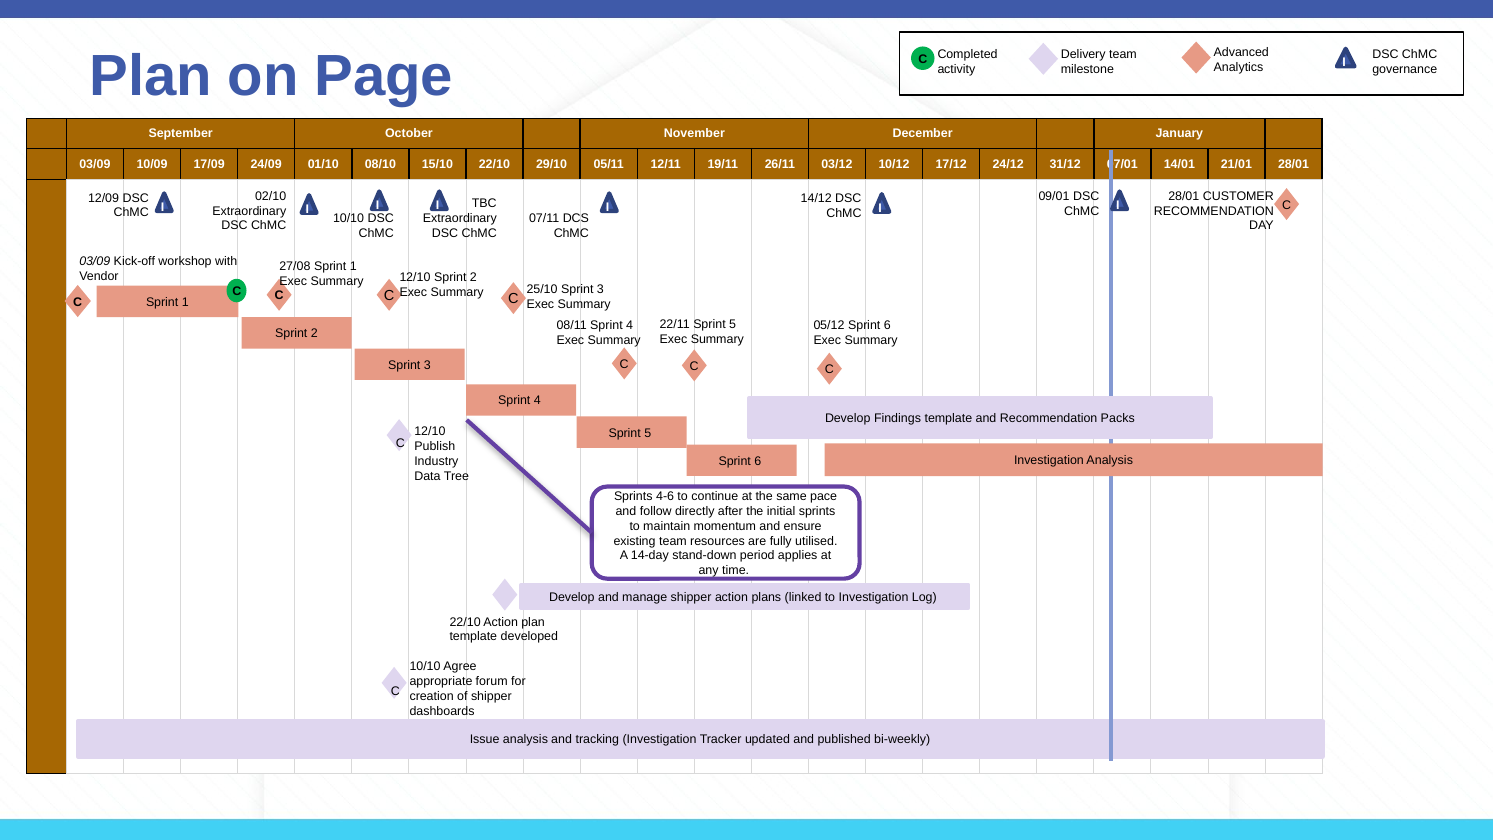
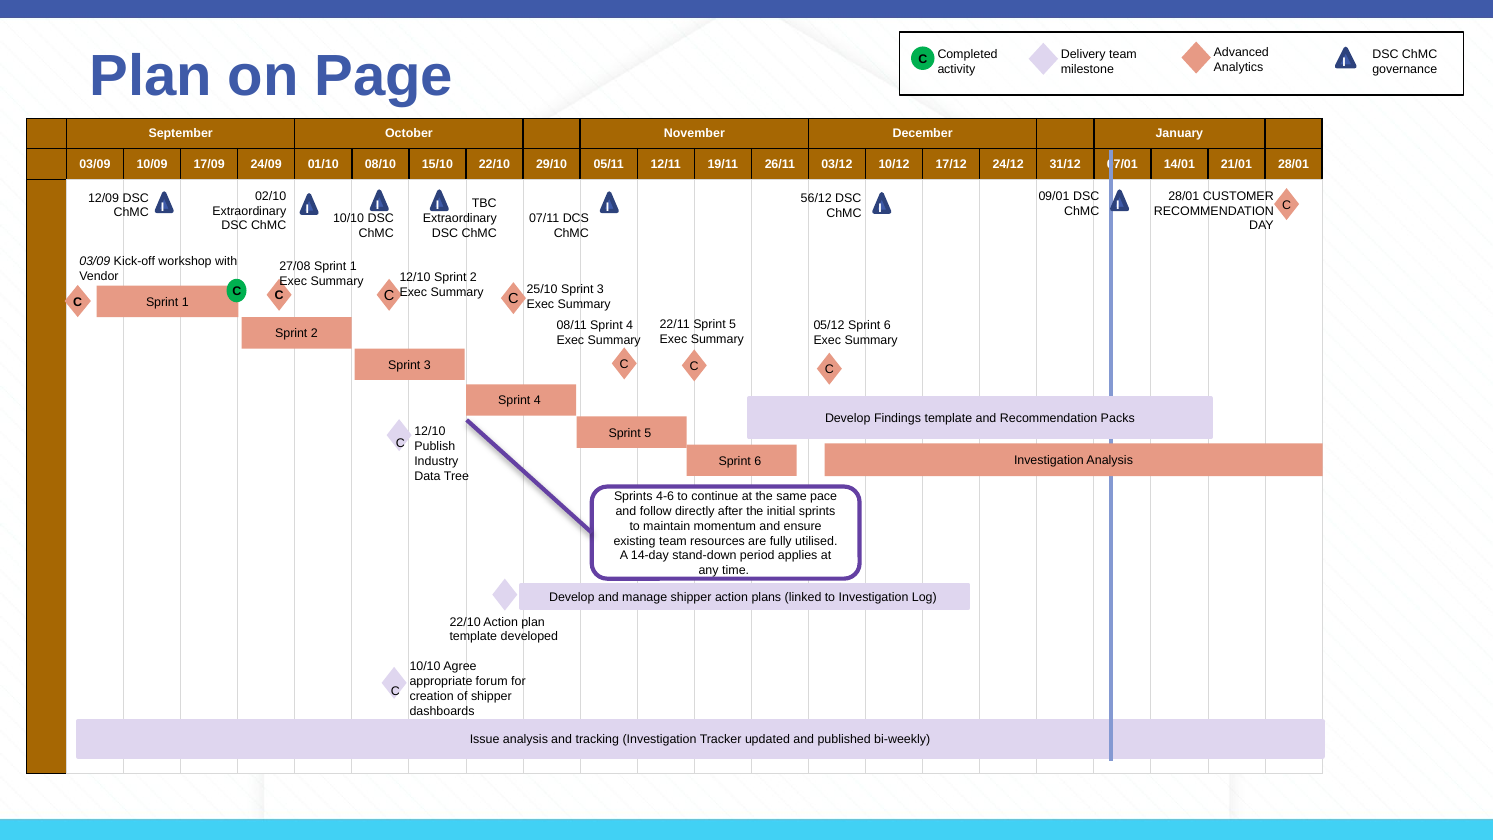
14/12: 14/12 -> 56/12
